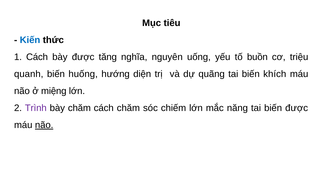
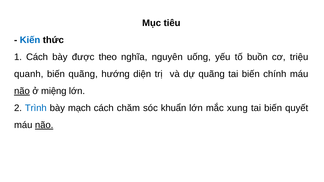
tăng: tăng -> theo
biến huống: huống -> quãng
khích: khích -> chính
não at (22, 91) underline: none -> present
Trình colour: purple -> blue
bày chăm: chăm -> mạch
chiếm: chiếm -> khuẩn
năng: năng -> xung
biến được: được -> quyết
